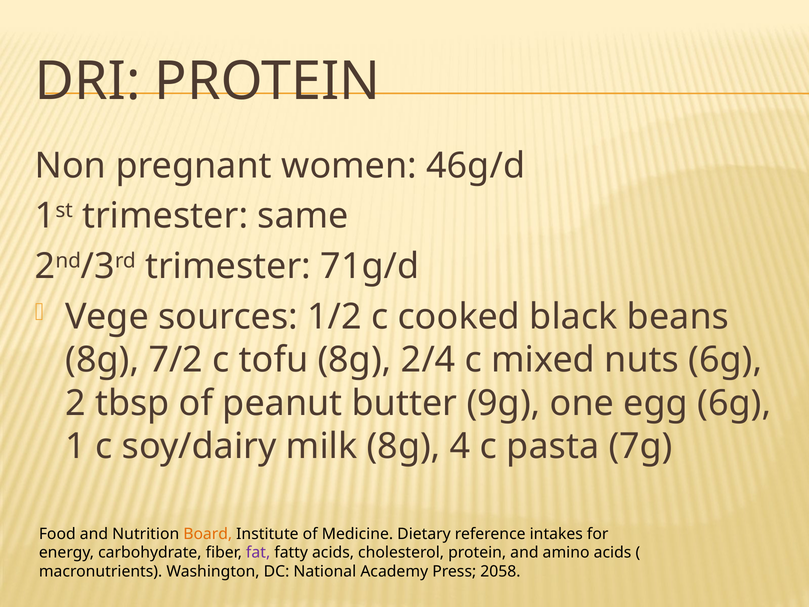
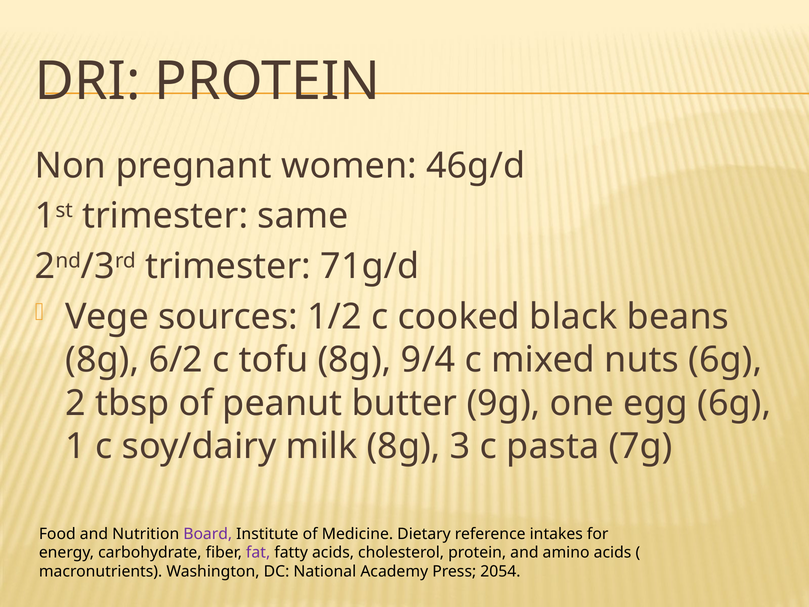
7/2: 7/2 -> 6/2
2/4: 2/4 -> 9/4
4: 4 -> 3
Board colour: orange -> purple
2058: 2058 -> 2054
